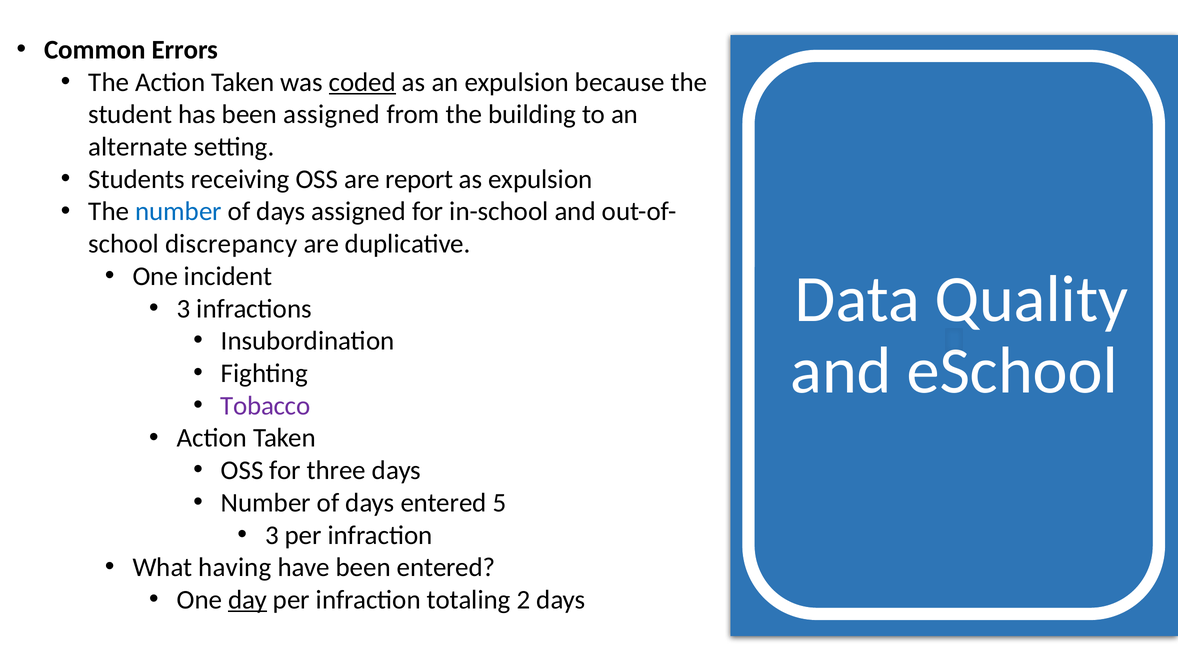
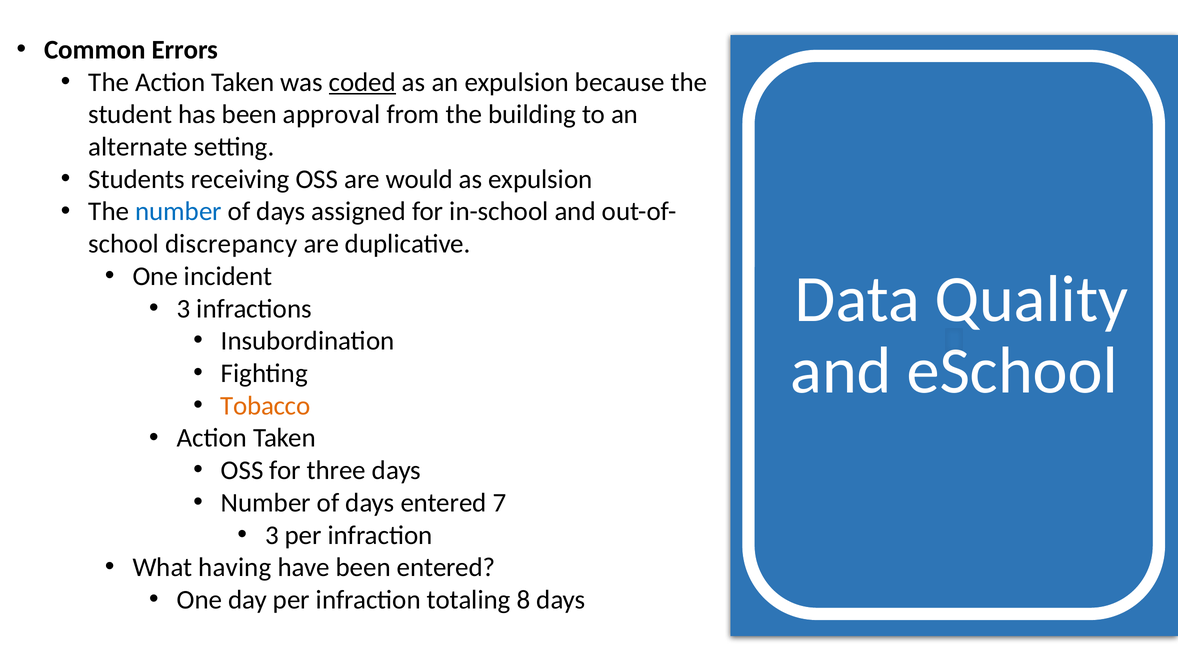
been assigned: assigned -> approval
report: report -> would
Tobacco colour: purple -> orange
5: 5 -> 7
day underline: present -> none
2: 2 -> 8
